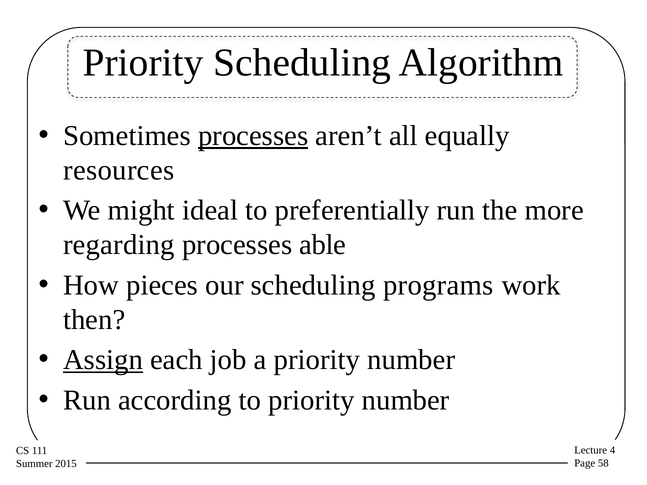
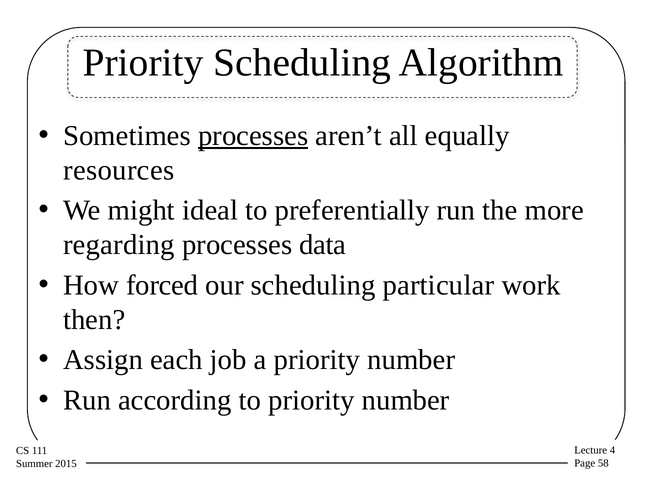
able: able -> data
pieces: pieces -> forced
programs: programs -> particular
Assign underline: present -> none
